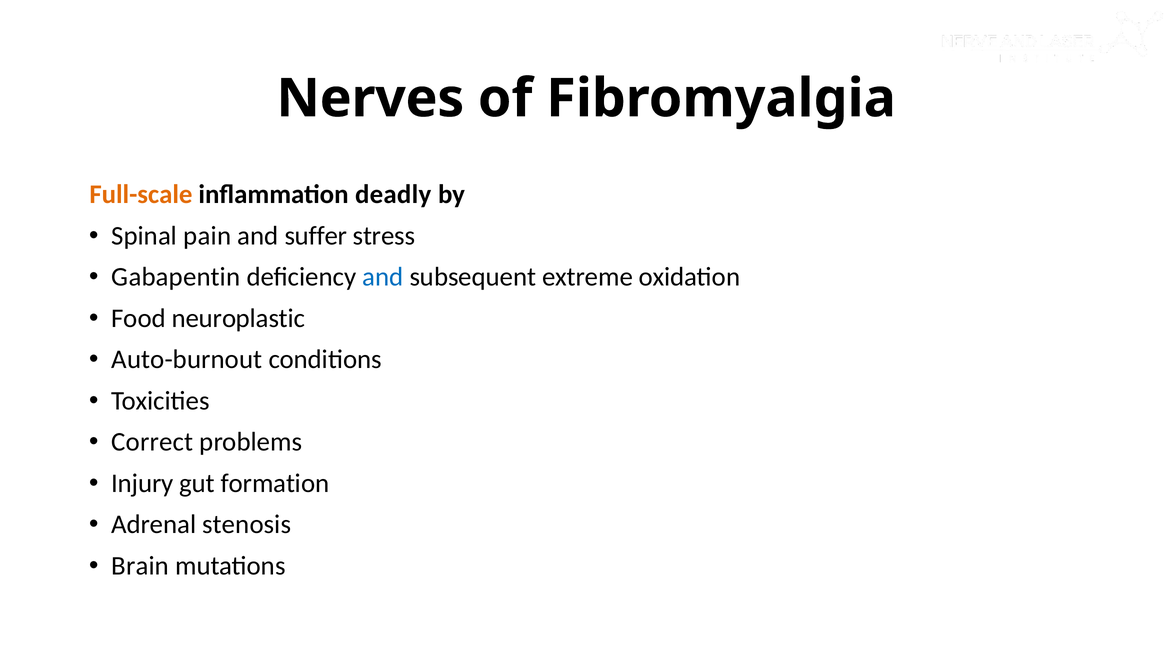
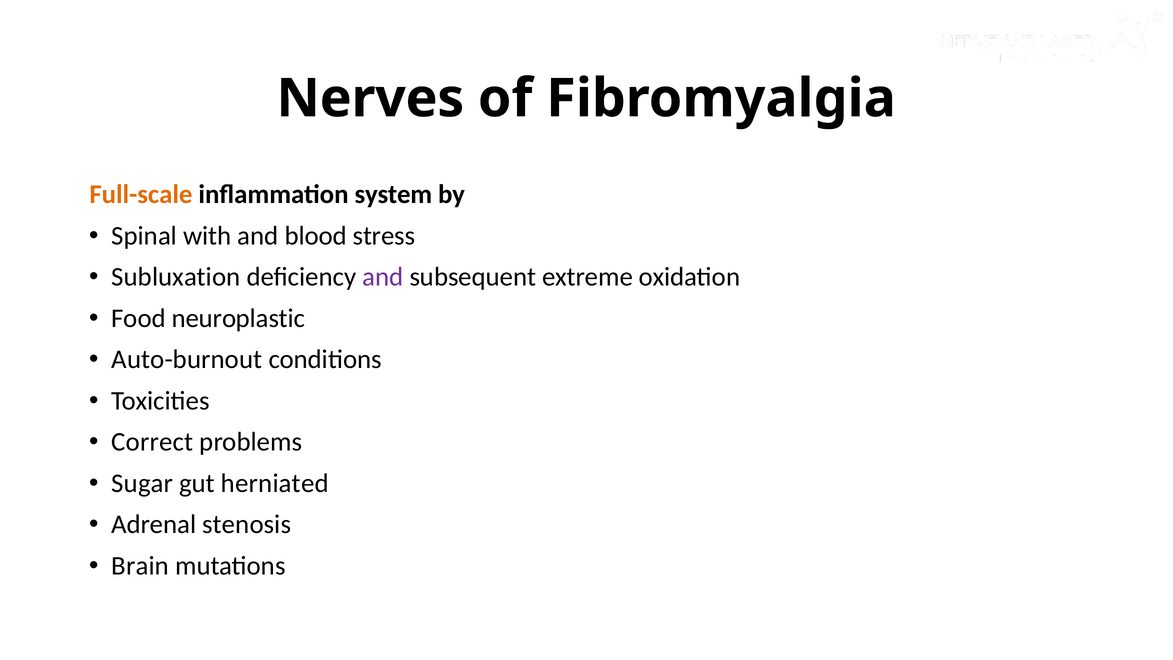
deadly: deadly -> system
pain: pain -> with
suffer: suffer -> blood
Gabapentin: Gabapentin -> Subluxation
and at (383, 277) colour: blue -> purple
Injury: Injury -> Sugar
formation: formation -> herniated
